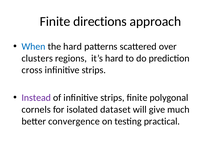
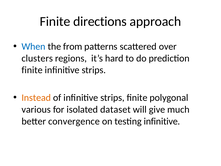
the hard: hard -> from
cross at (32, 70): cross -> finite
Instead colour: purple -> orange
cornels: cornels -> various
testing practical: practical -> infinitive
